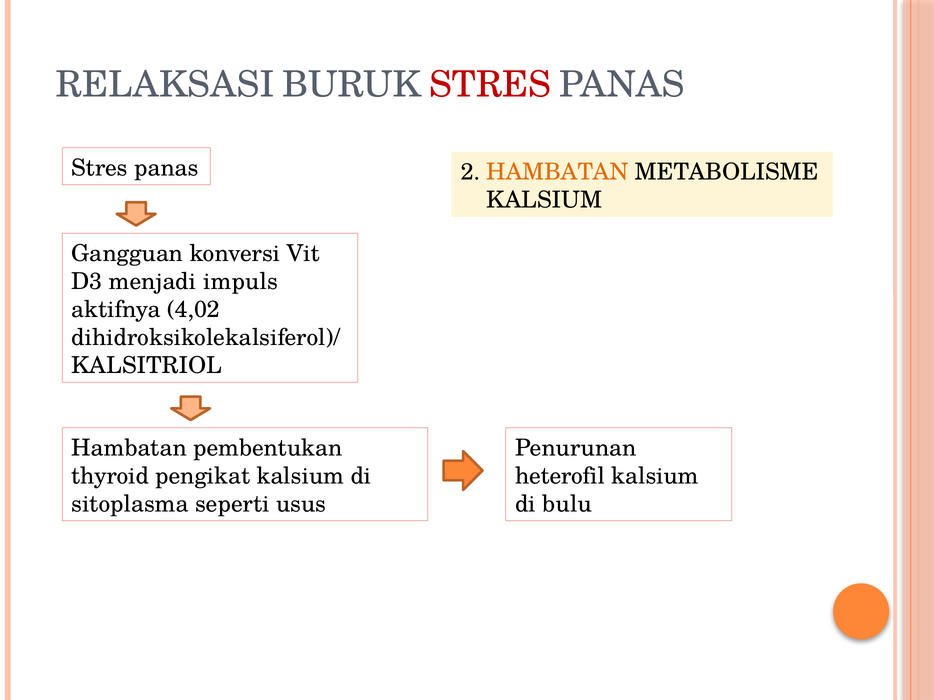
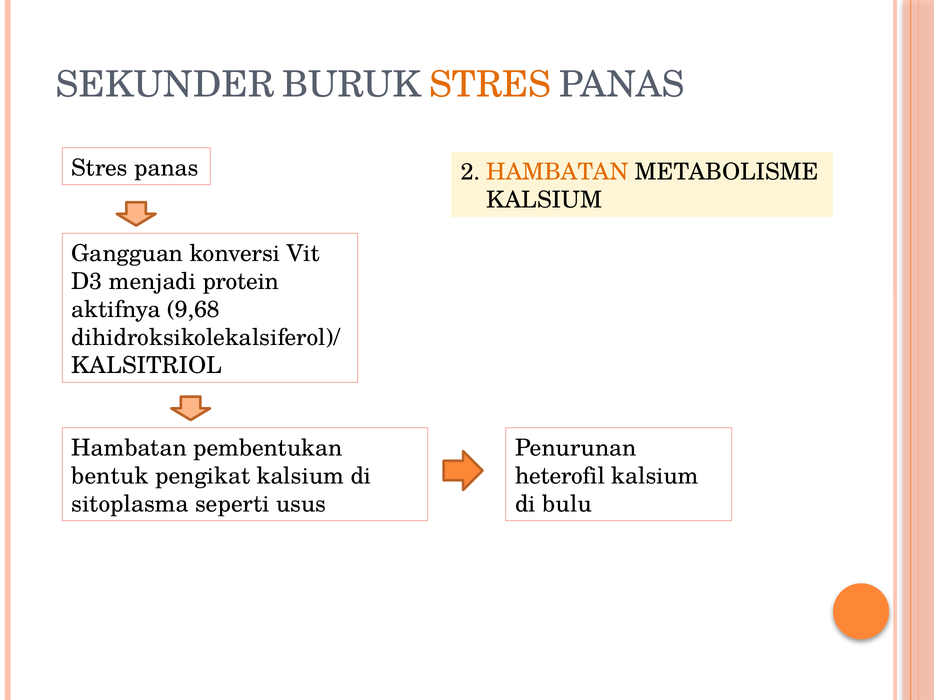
RELAKSASI: RELAKSASI -> SEKUNDER
STRES at (490, 85) colour: red -> orange
impuls: impuls -> protein
4,02: 4,02 -> 9,68
thyroid: thyroid -> bentuk
